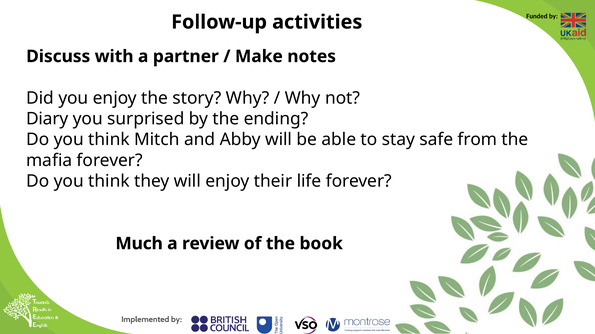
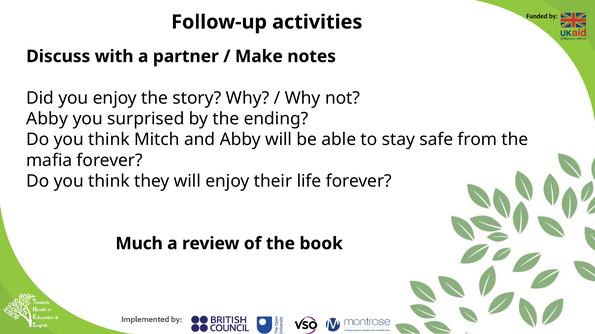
Diary at (47, 119): Diary -> Abby
